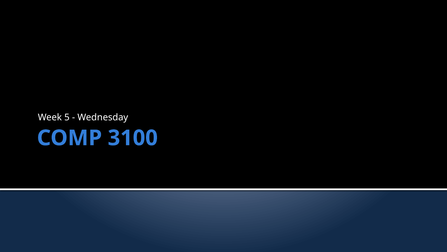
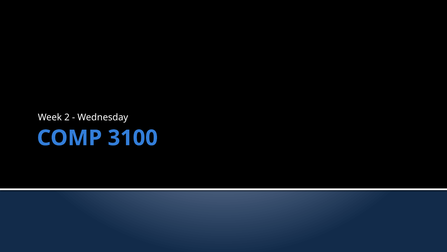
5: 5 -> 2
